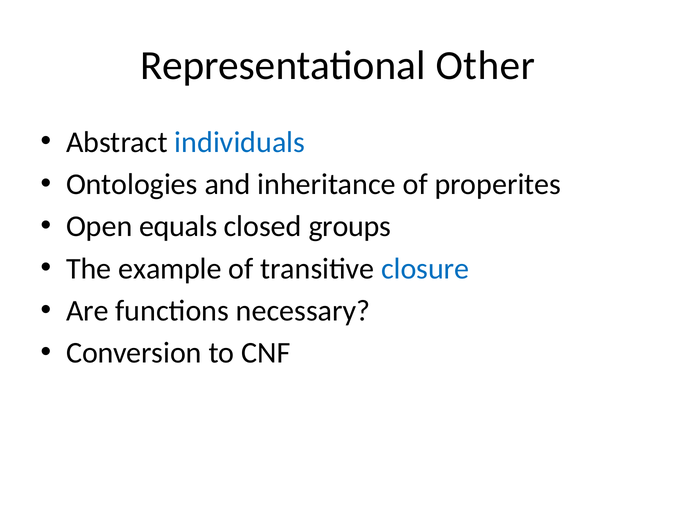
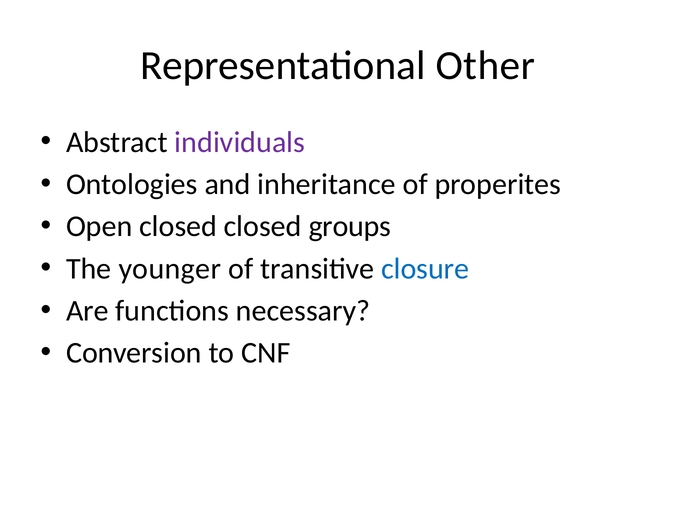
individuals colour: blue -> purple
Open equals: equals -> closed
example: example -> younger
